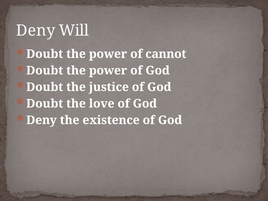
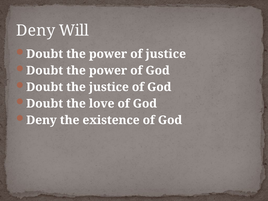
of cannot: cannot -> justice
